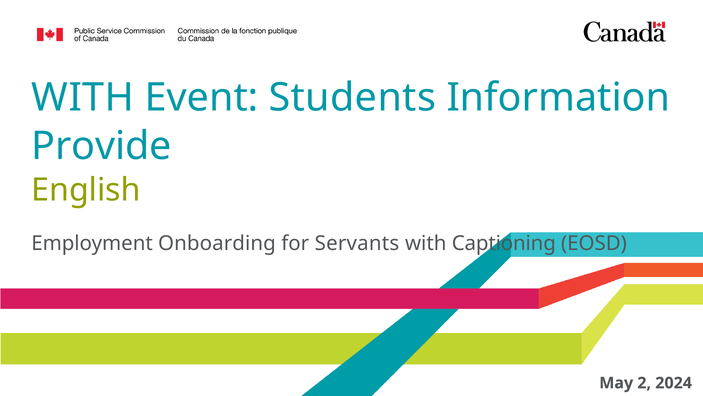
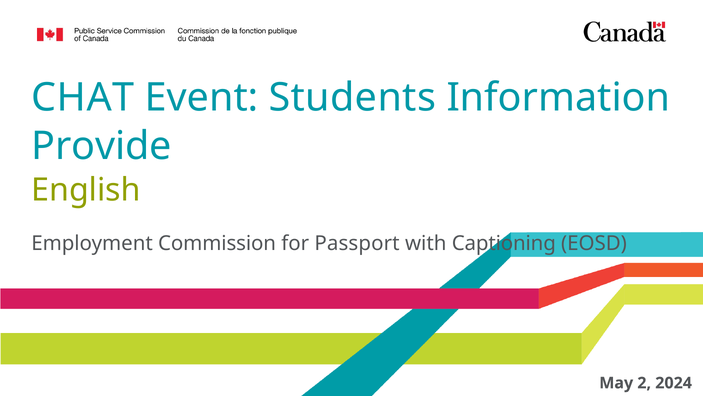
WITH at (83, 97): WITH -> CHAT
Onboarding: Onboarding -> Commission
Servants: Servants -> Passport
